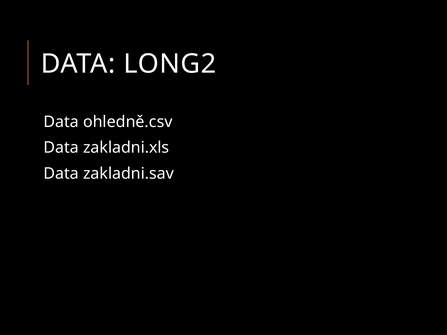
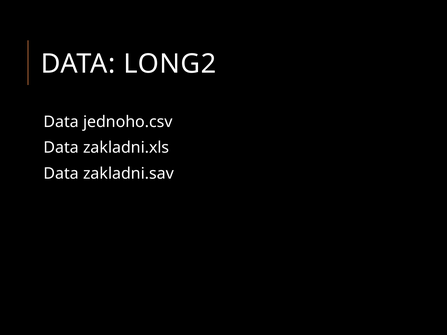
ohledně.csv: ohledně.csv -> jednoho.csv
